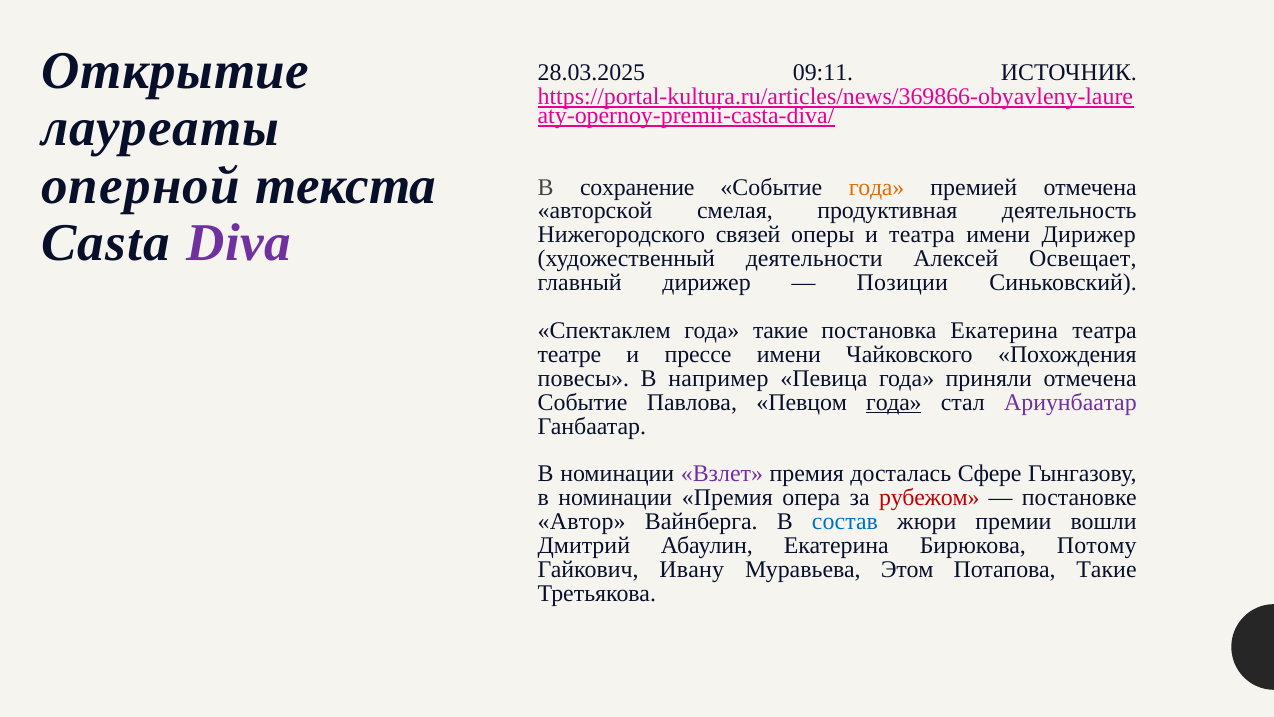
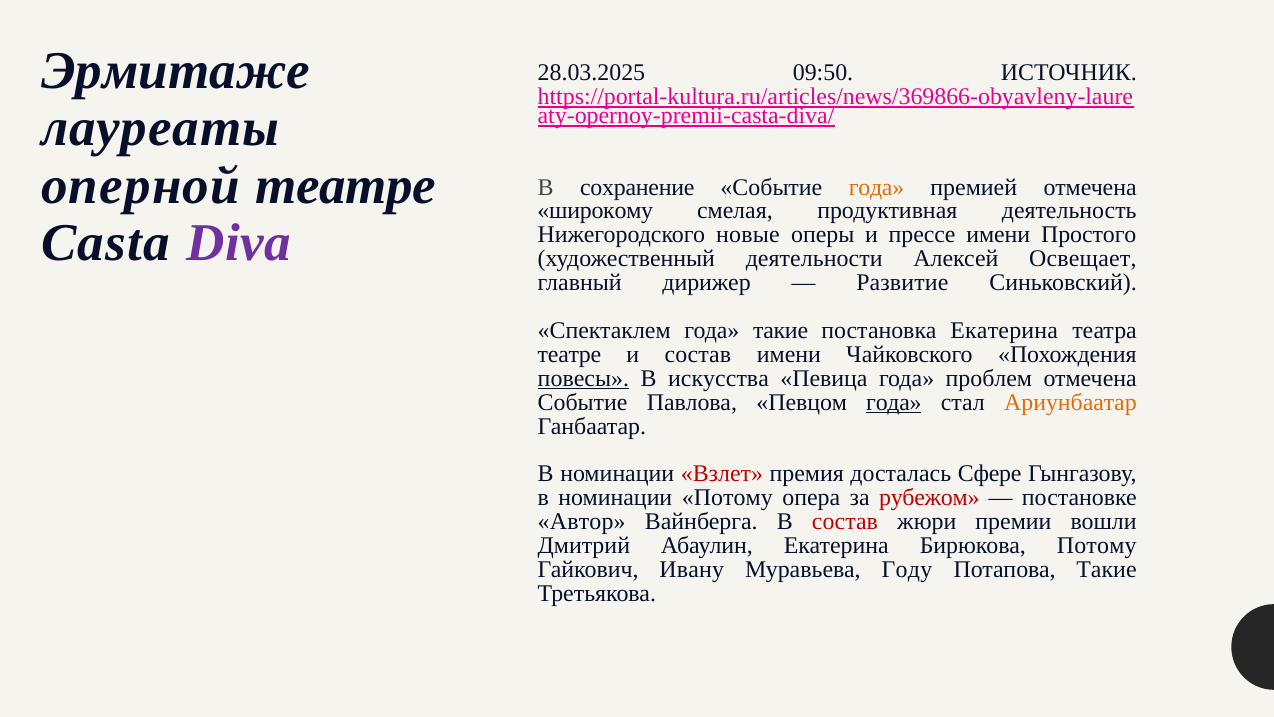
Открытие: Открытие -> Эрмитаже
09:11: 09:11 -> 09:50
оперной текста: текста -> театре
авторской: авторской -> широкому
связей: связей -> новые
и театра: театра -> прессе
имени Дирижер: Дирижер -> Простого
Позиции: Позиции -> Развитие
и прессе: прессе -> состав
повесы underline: none -> present
например: например -> искусства
приняли: приняли -> проблем
Ариунбаатар colour: purple -> orange
Взлет colour: purple -> red
номинации Премия: Премия -> Потому
состав at (845, 522) colour: blue -> red
Этом: Этом -> Году
